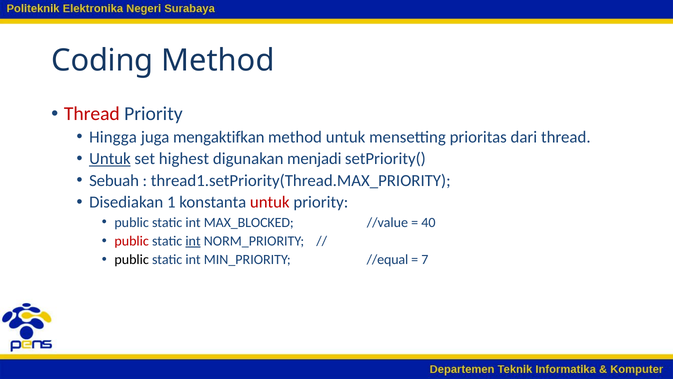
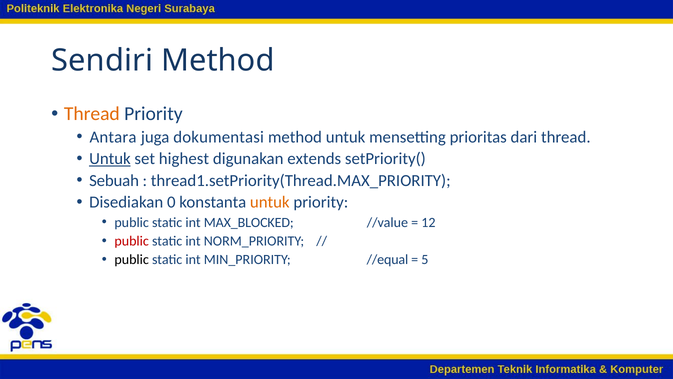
Coding: Coding -> Sendiri
Thread at (92, 114) colour: red -> orange
Hingga: Hingga -> Antara
mengaktifkan: mengaktifkan -> dokumentasi
menjadi: menjadi -> extends
1: 1 -> 0
untuk at (270, 202) colour: red -> orange
40: 40 -> 12
int at (193, 241) underline: present -> none
7: 7 -> 5
